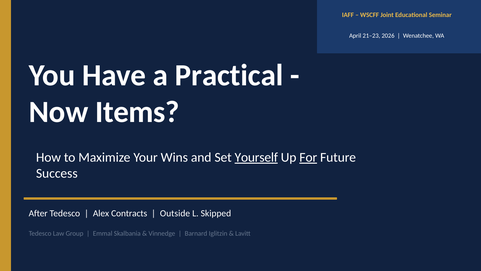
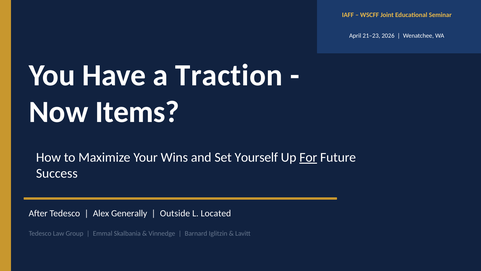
Practical: Practical -> Traction
Yourself underline: present -> none
Contracts: Contracts -> Generally
Skipped: Skipped -> Located
